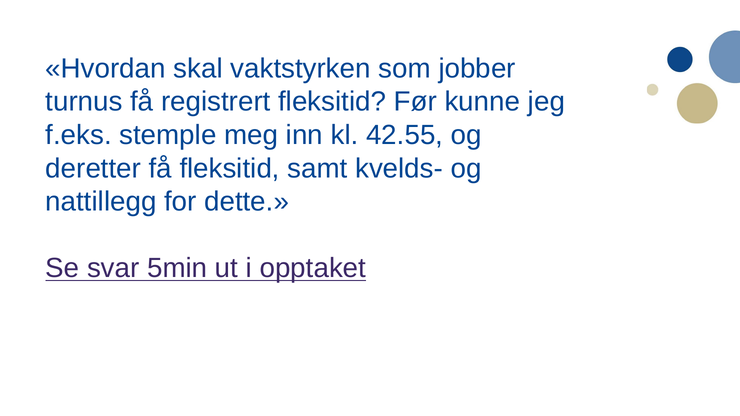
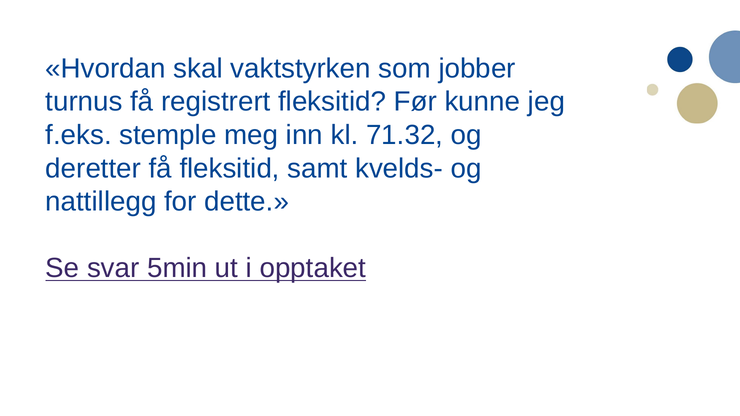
42.55: 42.55 -> 71.32
